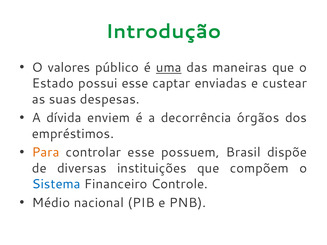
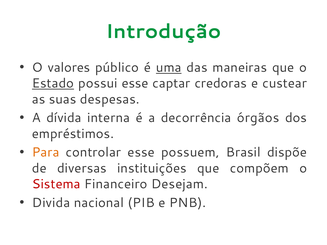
Estado underline: none -> present
enviadas: enviadas -> credoras
enviem: enviem -> interna
Sistema colour: blue -> red
Controle: Controle -> Desejam
Médio: Médio -> Divida
